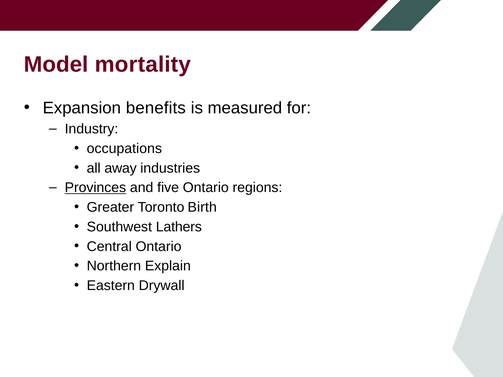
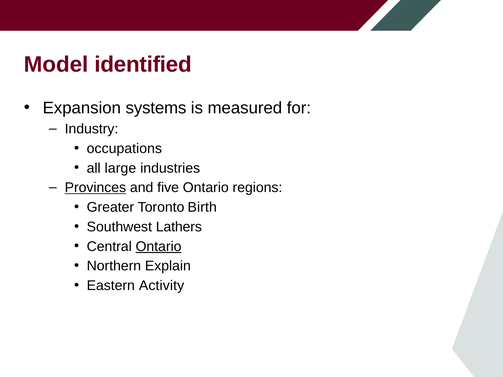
mortality: mortality -> identified
benefits: benefits -> systems
away: away -> large
Ontario at (159, 247) underline: none -> present
Drywall: Drywall -> Activity
